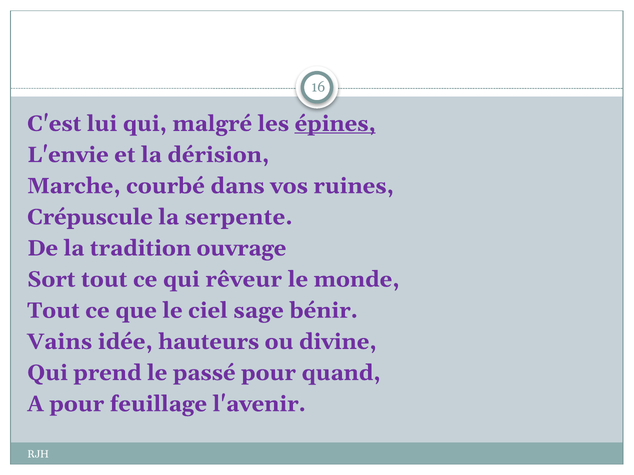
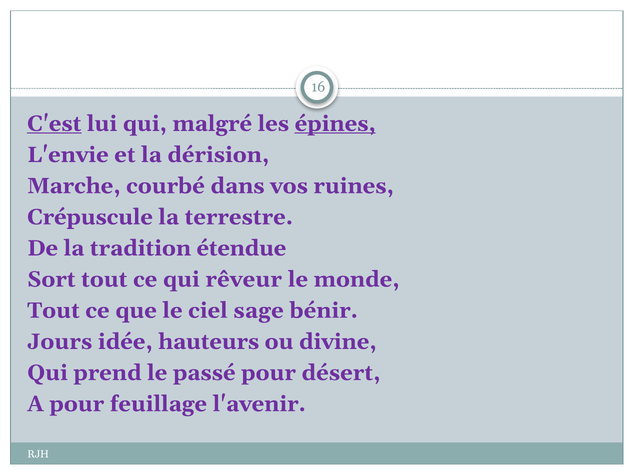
C'est underline: none -> present
serpente: serpente -> terrestre
ouvrage: ouvrage -> étendue
Vains: Vains -> Jours
quand: quand -> désert
